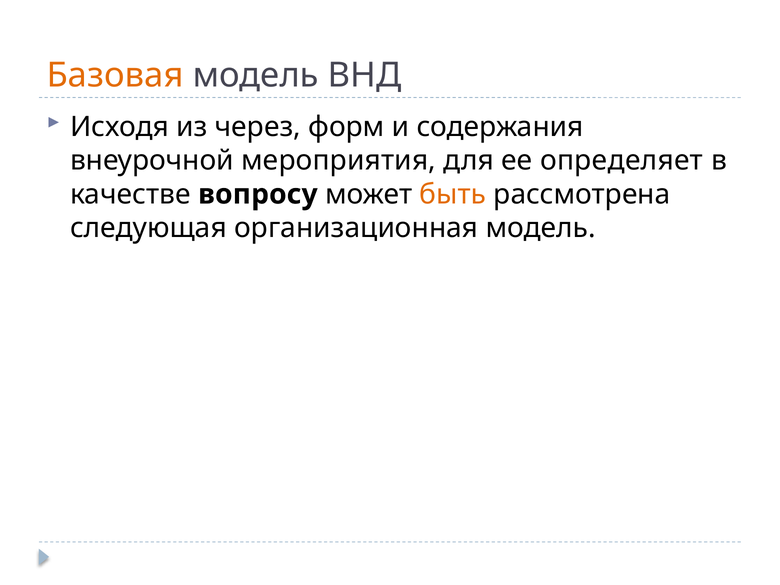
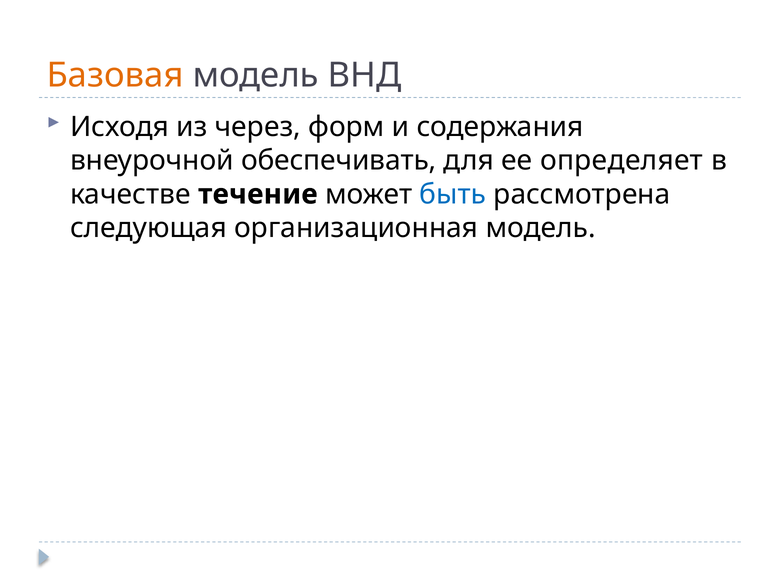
мероприятия: мероприятия -> обеспечивать
вопросу: вопросу -> течение
быть colour: orange -> blue
